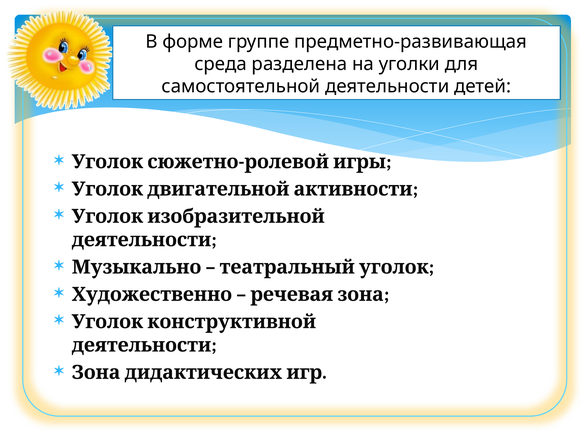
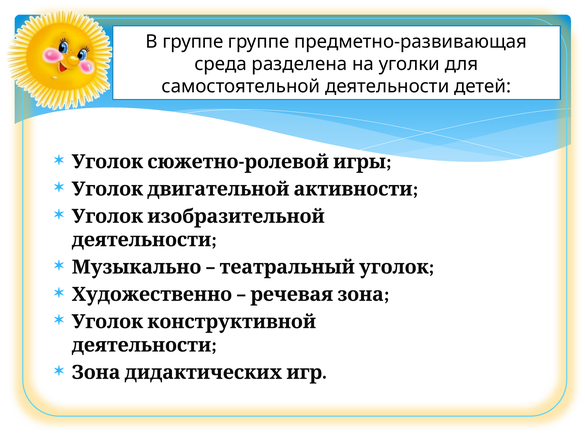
В форме: форме -> группе
